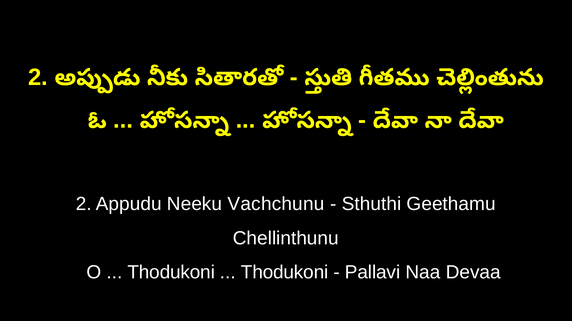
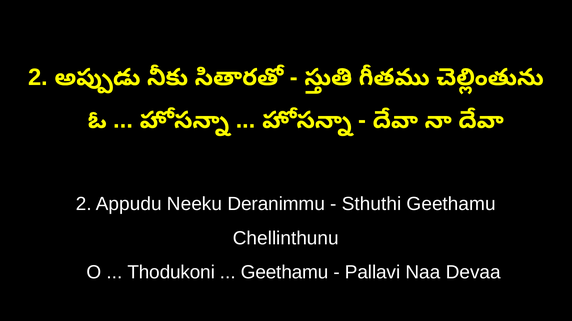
Vachchunu: Vachchunu -> Deranimmu
Thodukoni at (285, 273): Thodukoni -> Geethamu
